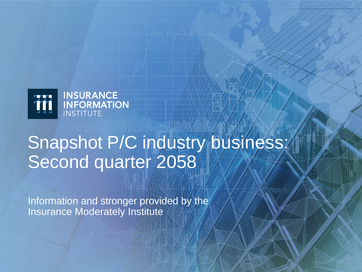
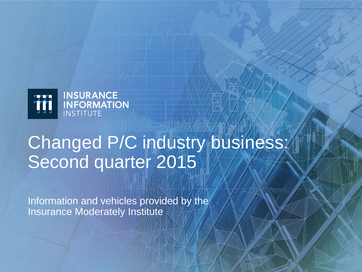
Snapshot: Snapshot -> Changed
2058: 2058 -> 2015
stronger: stronger -> vehicles
